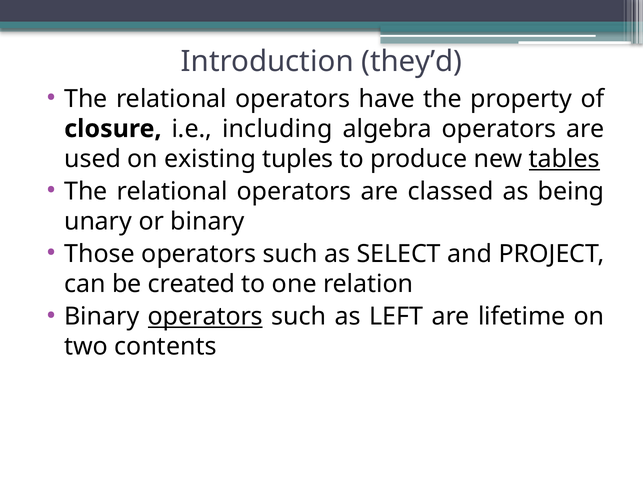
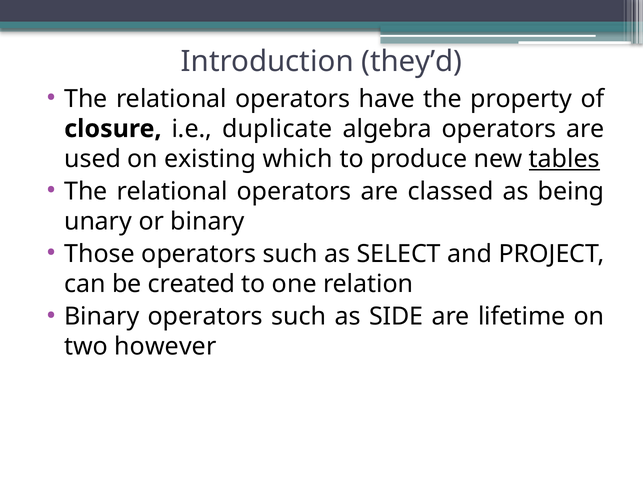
including: including -> duplicate
tuples: tuples -> which
operators at (205, 317) underline: present -> none
LEFT: LEFT -> SIDE
contents: contents -> however
